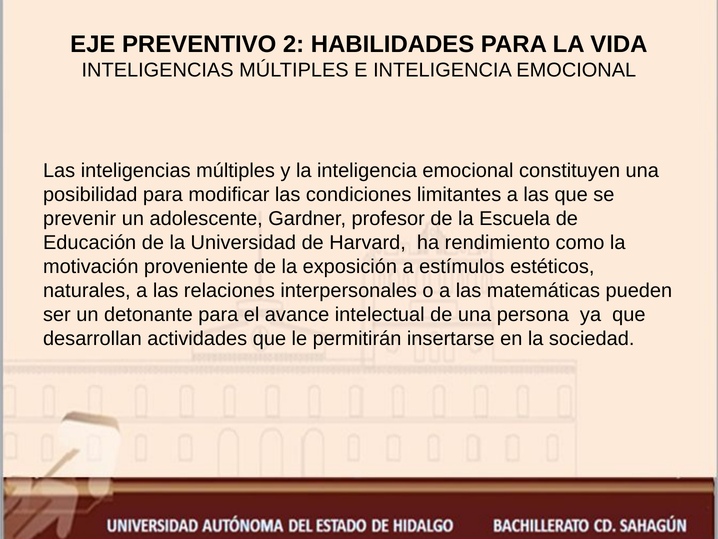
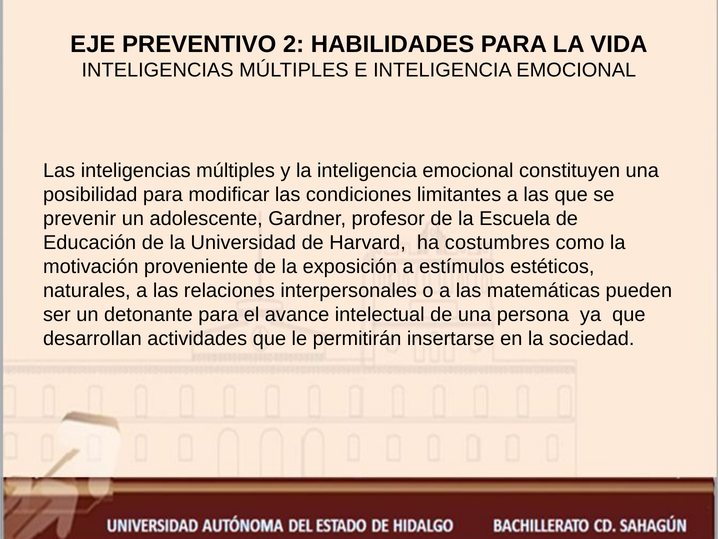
rendimiento: rendimiento -> costumbres
